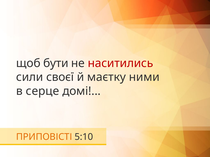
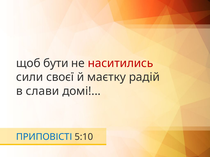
ними: ними -> радій
серце: серце -> слави
ПРИПОВІСТІ colour: orange -> blue
